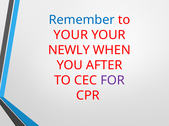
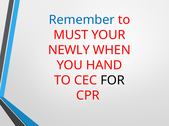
YOUR at (71, 35): YOUR -> MUST
AFTER: AFTER -> HAND
FOR colour: purple -> black
